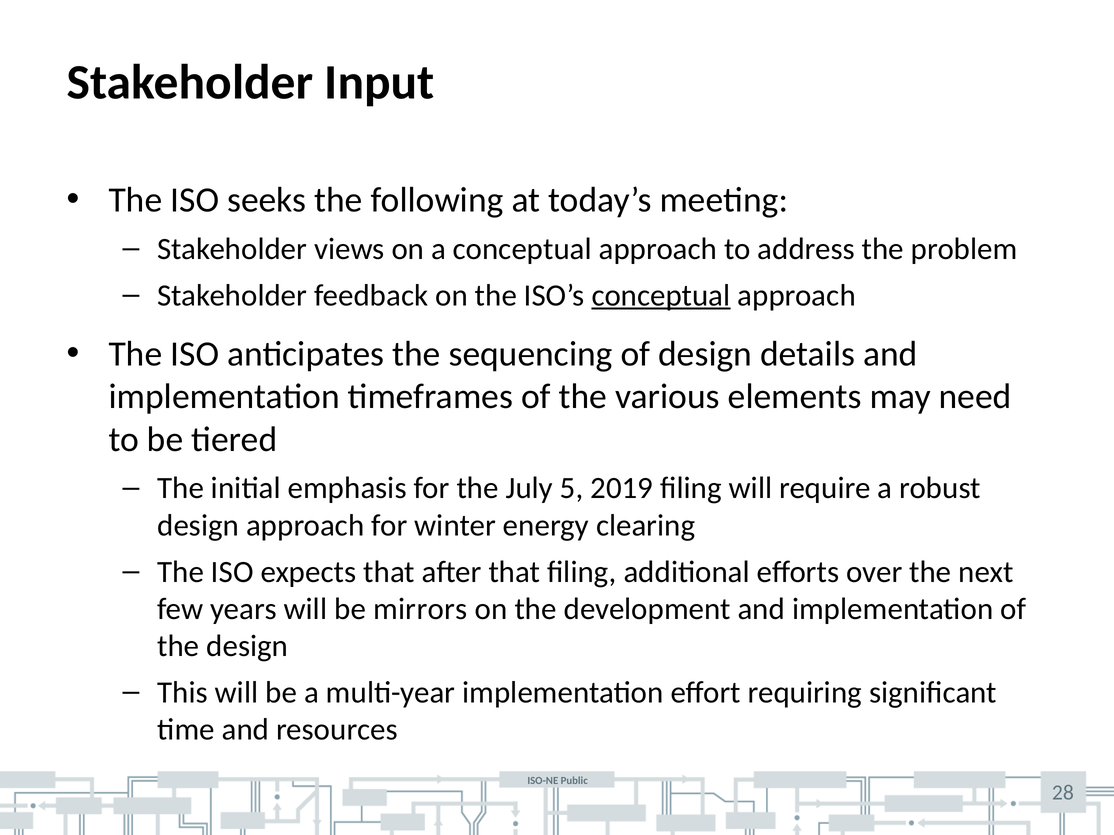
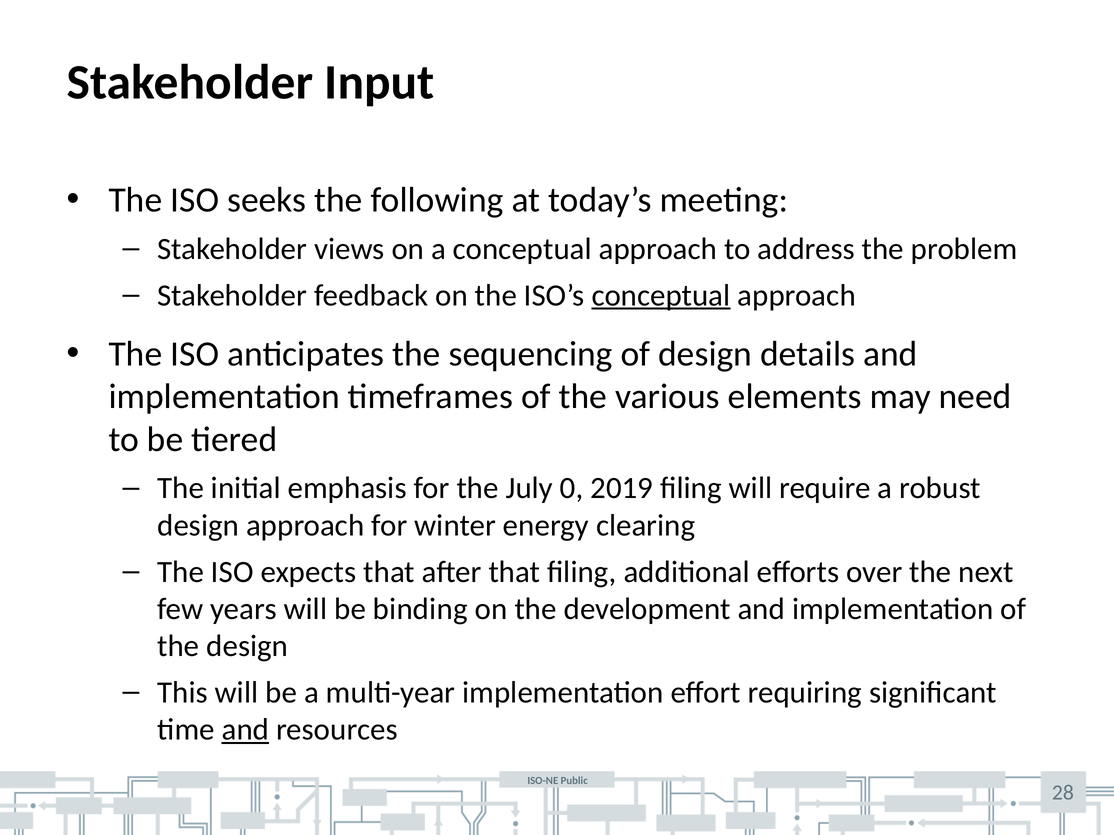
5: 5 -> 0
mirrors: mirrors -> binding
and at (245, 730) underline: none -> present
